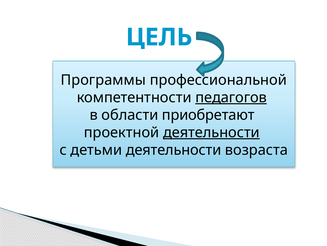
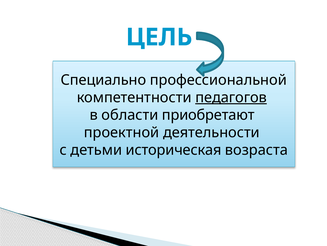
Программы: Программы -> Специально
деятельности at (211, 132) underline: present -> none
детьми деятельности: деятельности -> историческая
